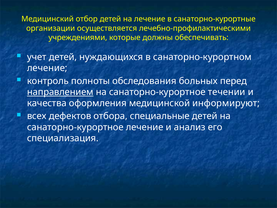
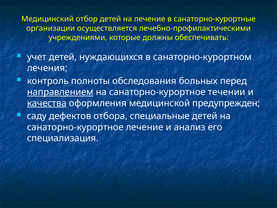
лечение at (47, 68): лечение -> лечения
качества underline: none -> present
информируют: информируют -> предупрежден
всех: всех -> саду
